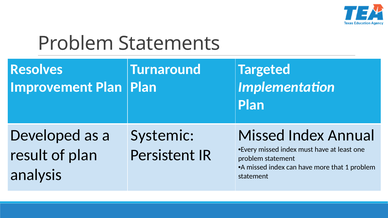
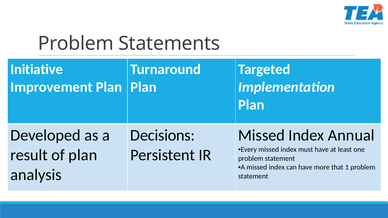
Resolves: Resolves -> Initiative
Systemic: Systemic -> Decisions
